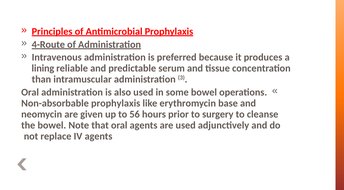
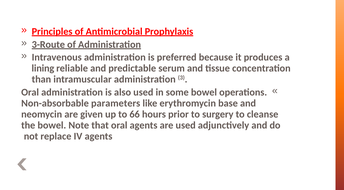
4-Route: 4-Route -> 3-Route
Non-absorbable prophylaxis: prophylaxis -> parameters
56: 56 -> 66
